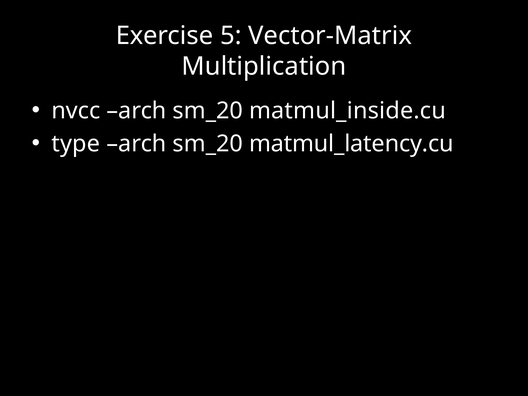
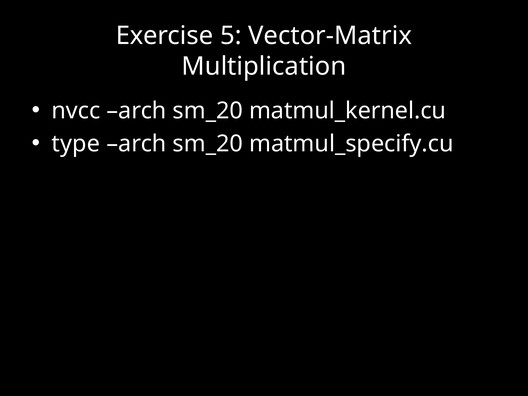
matmul_inside.cu: matmul_inside.cu -> matmul_kernel.cu
matmul_latency.cu: matmul_latency.cu -> matmul_specify.cu
